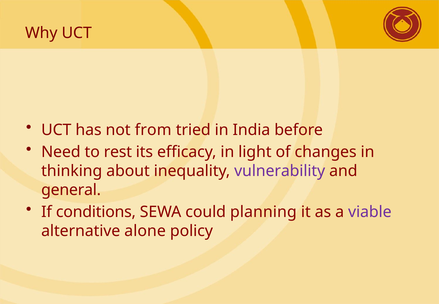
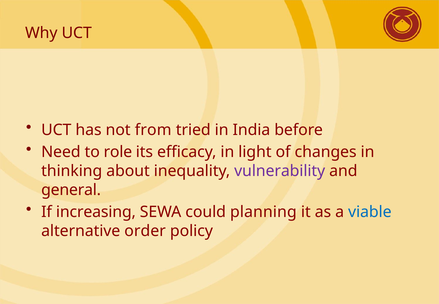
rest: rest -> role
conditions: conditions -> increasing
viable colour: purple -> blue
alone: alone -> order
